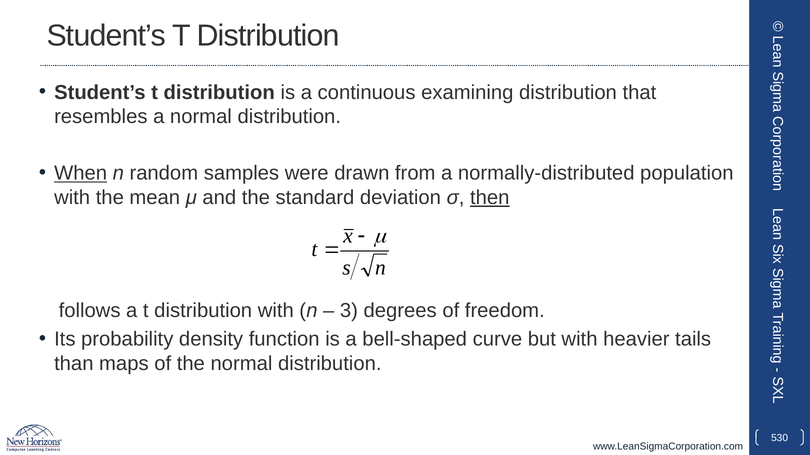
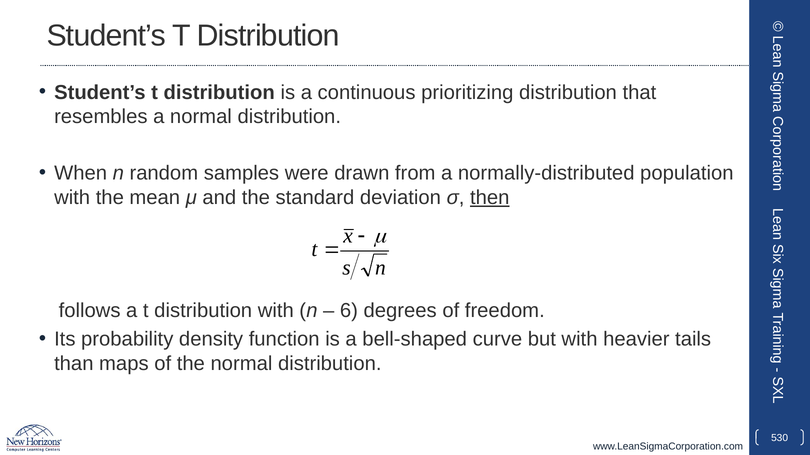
examining: examining -> prioritizing
When underline: present -> none
3: 3 -> 6
